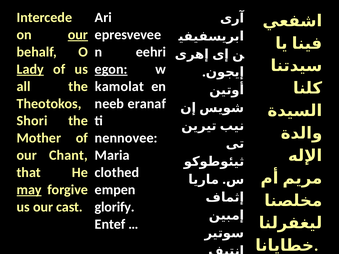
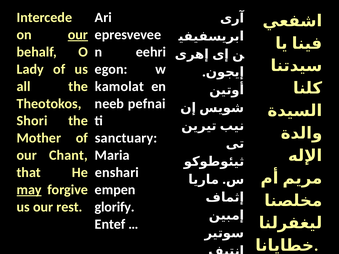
Lady underline: present -> none
egon underline: present -> none
eranaf: eranaf -> pefnai
nennovee: nennovee -> sanctuary
clothed: clothed -> enshari
cast: cast -> rest
